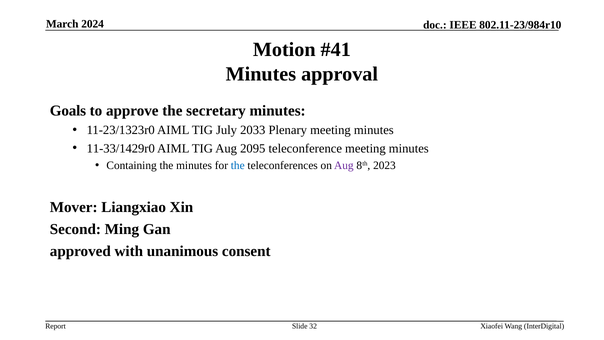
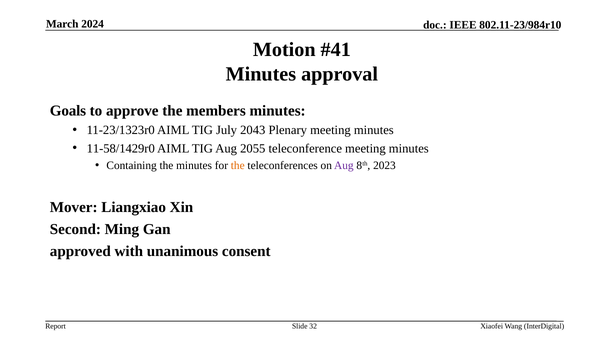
secretary: secretary -> members
2033: 2033 -> 2043
11-33/1429r0: 11-33/1429r0 -> 11-58/1429r0
2095: 2095 -> 2055
the at (238, 165) colour: blue -> orange
